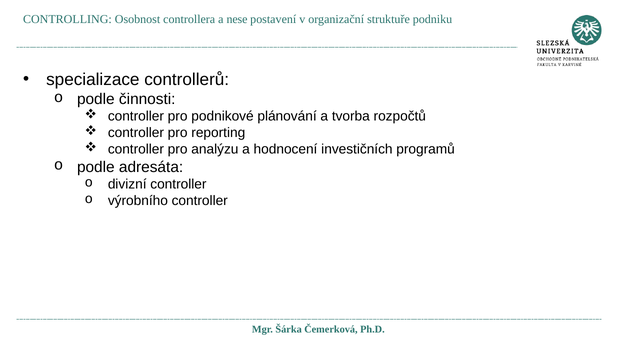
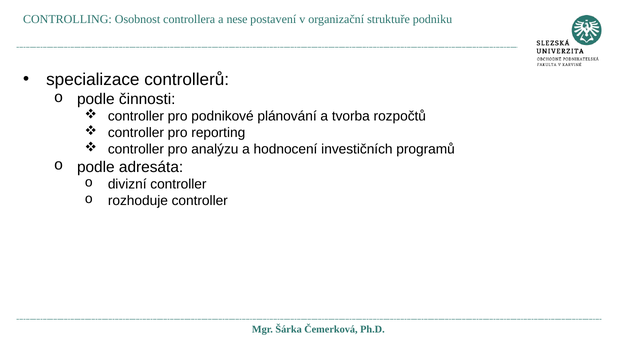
výrobního: výrobního -> rozhoduje
